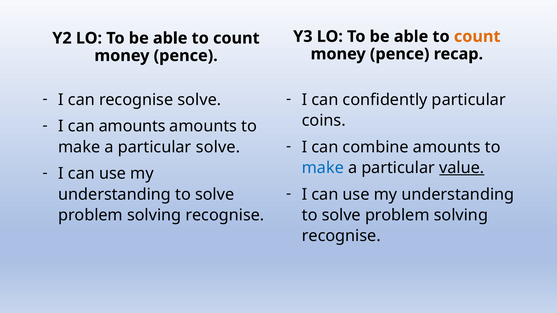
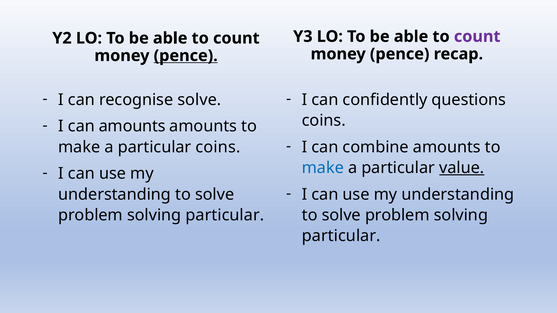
count at (477, 37) colour: orange -> purple
pence at (186, 56) underline: none -> present
confidently particular: particular -> questions
particular solve: solve -> coins
recognise at (225, 215): recognise -> particular
recognise at (341, 236): recognise -> particular
